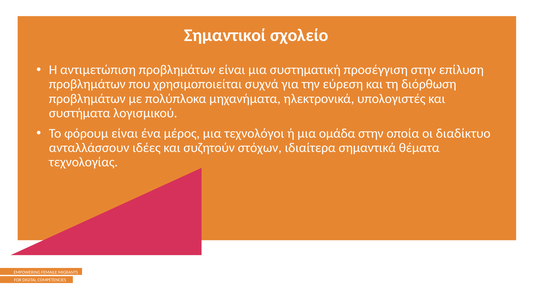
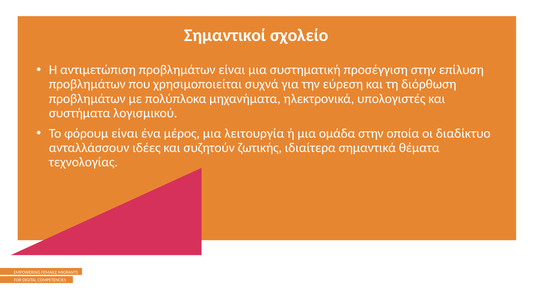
τεχνολόγοι: τεχνολόγοι -> λειτουργία
στόχων: στόχων -> ζωτικής
